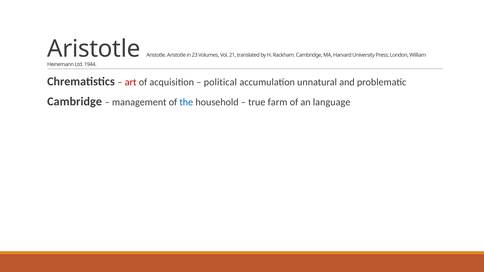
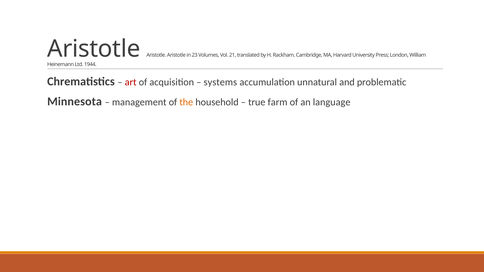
political: political -> systems
Cambridge at (75, 102): Cambridge -> Minnesota
the colour: blue -> orange
